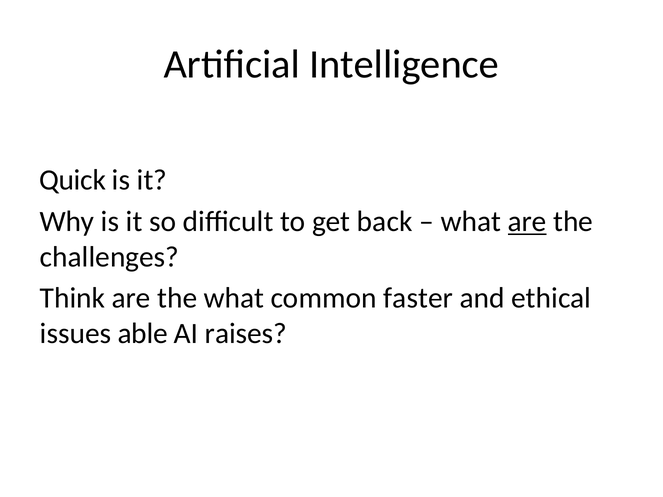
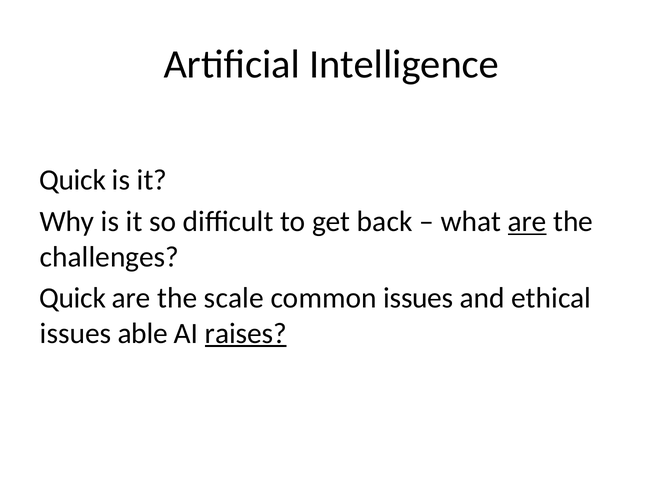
Think at (72, 298): Think -> Quick
the what: what -> scale
common faster: faster -> issues
raises underline: none -> present
